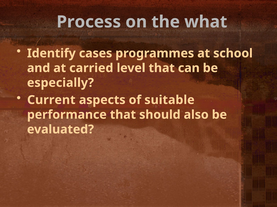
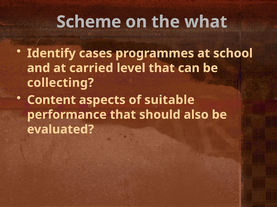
Process: Process -> Scheme
especially: especially -> collecting
Current: Current -> Content
